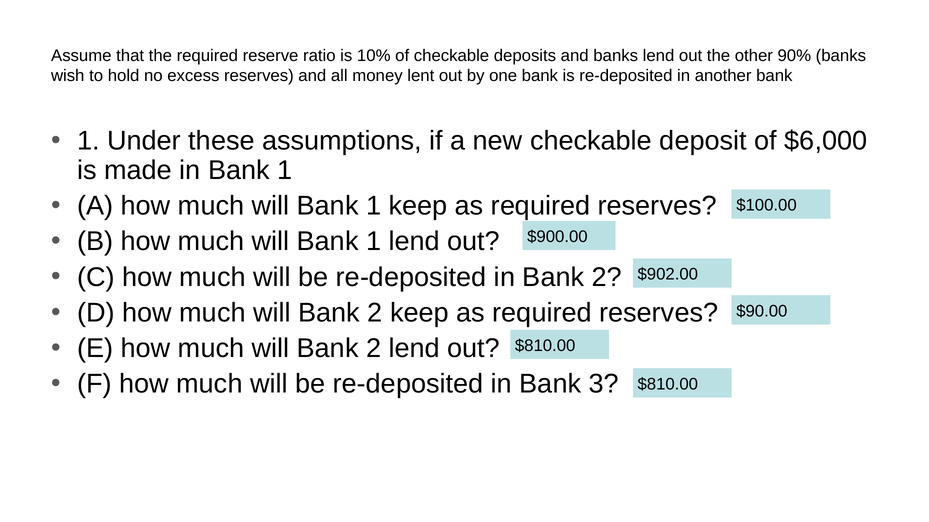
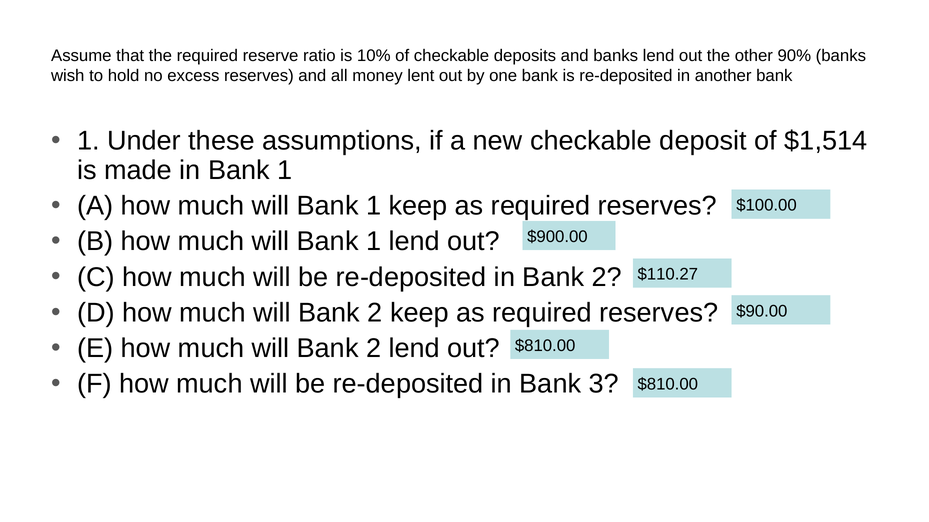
$6,000: $6,000 -> $1,514
$902.00: $902.00 -> $110.27
